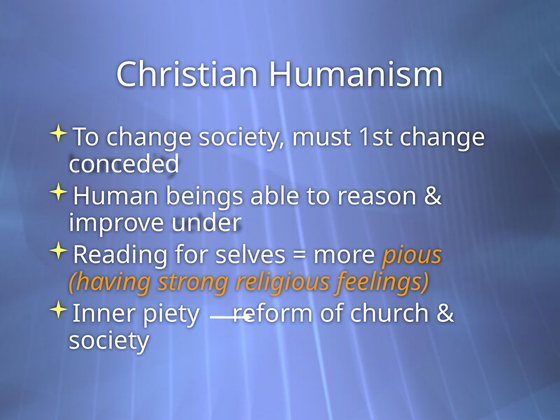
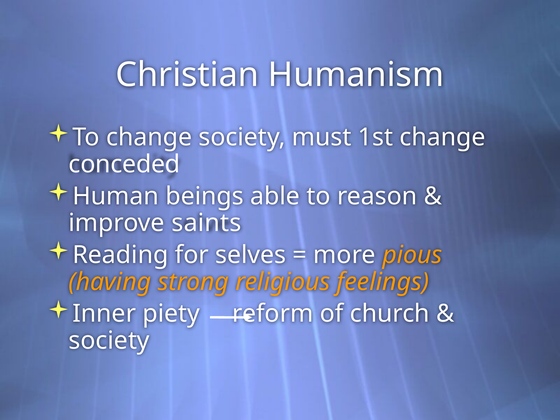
under: under -> saints
